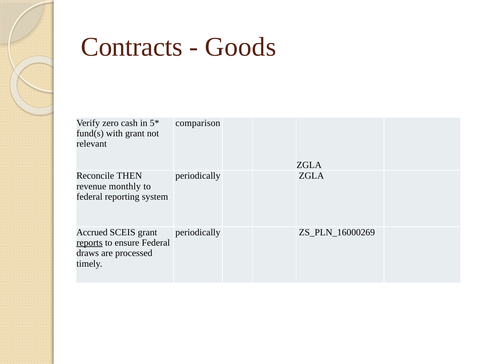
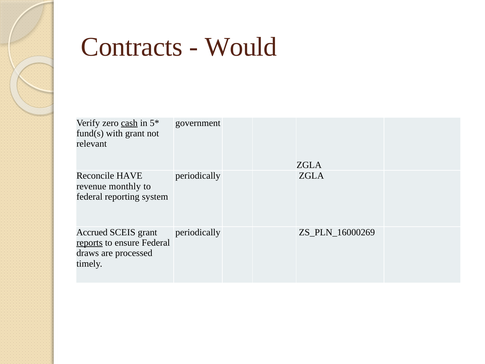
Goods: Goods -> Would
cash underline: none -> present
comparison: comparison -> government
THEN: THEN -> HAVE
